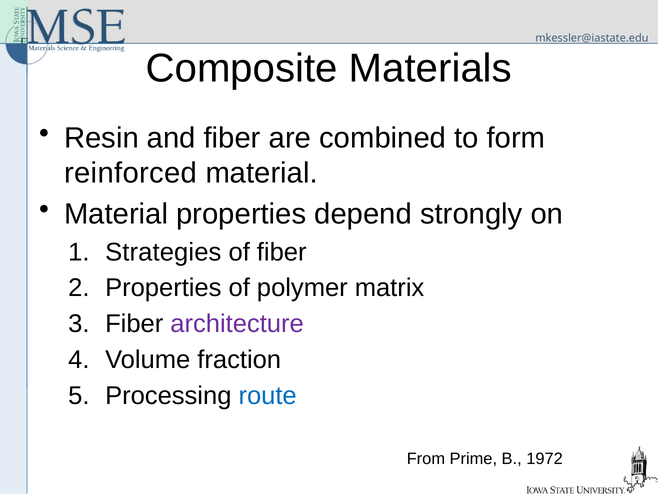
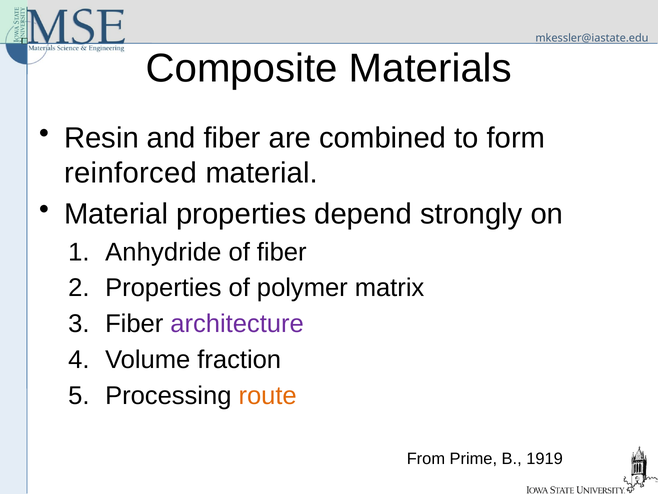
Strategies: Strategies -> Anhydride
route colour: blue -> orange
1972: 1972 -> 1919
